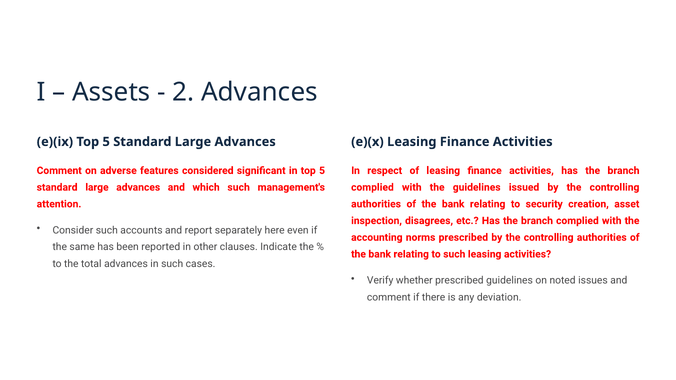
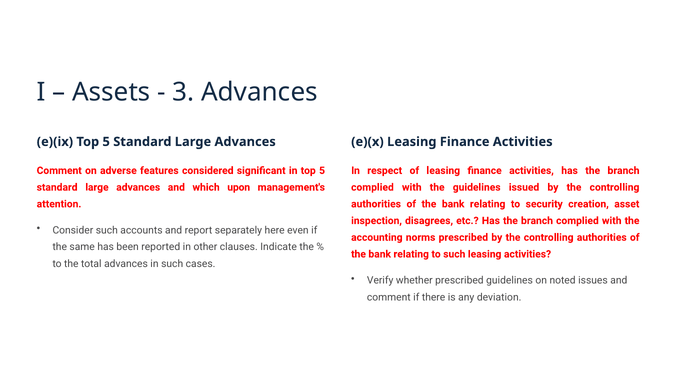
2: 2 -> 3
which such: such -> upon
